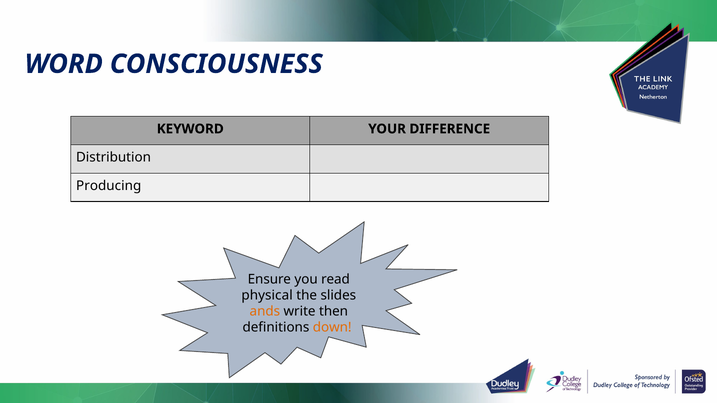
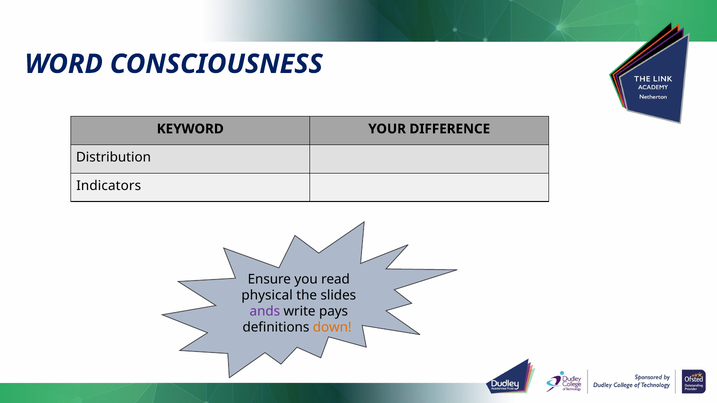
Producing: Producing -> Indicators
ands colour: orange -> purple
then: then -> pays
